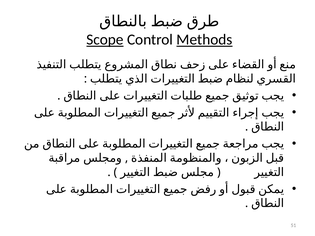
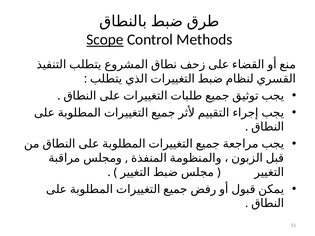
Methods underline: present -> none
